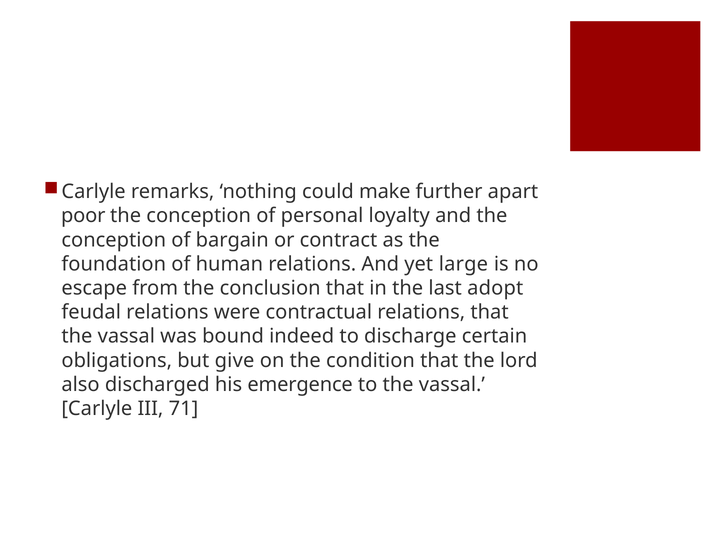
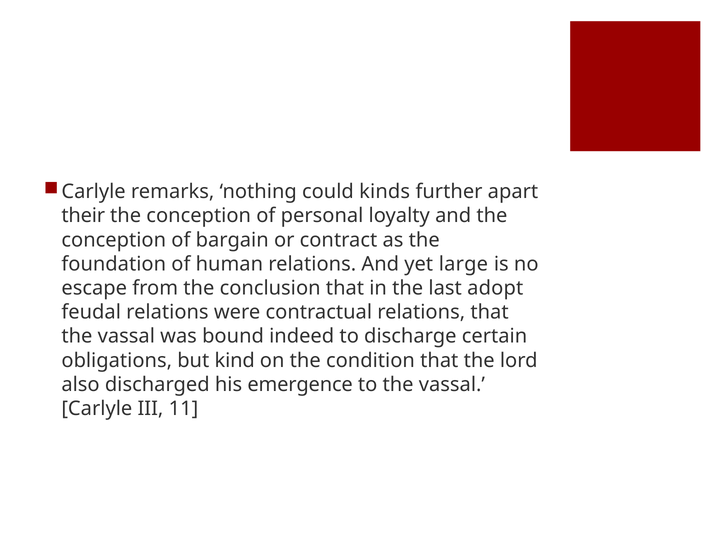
make: make -> kinds
poor: poor -> their
give: give -> kind
71: 71 -> 11
